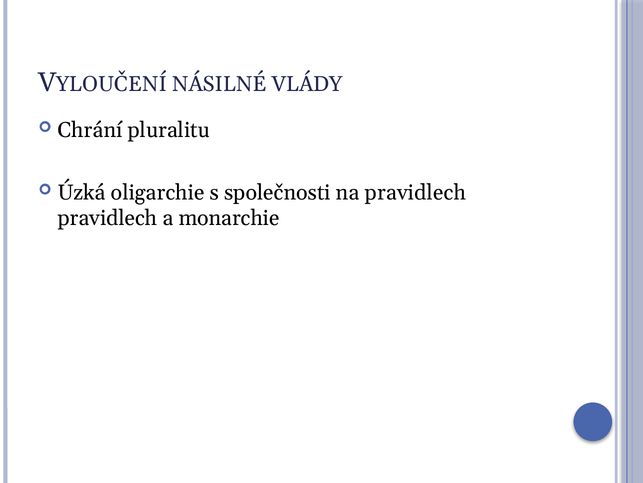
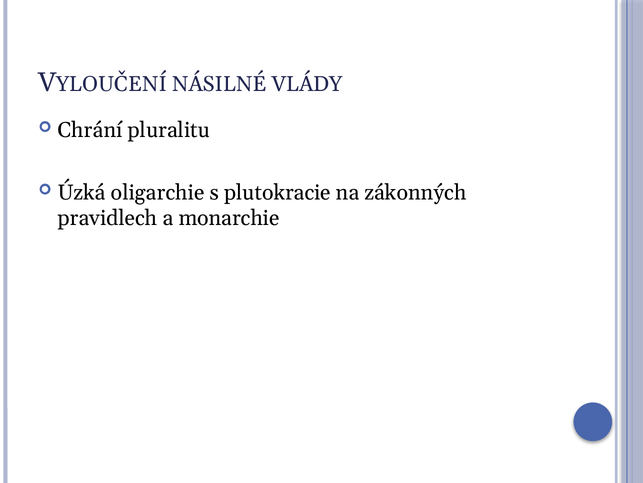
společnosti: společnosti -> plutokracie
na pravidlech: pravidlech -> zákonných
